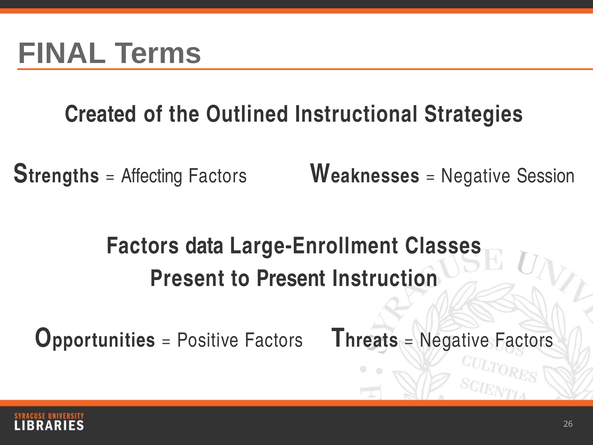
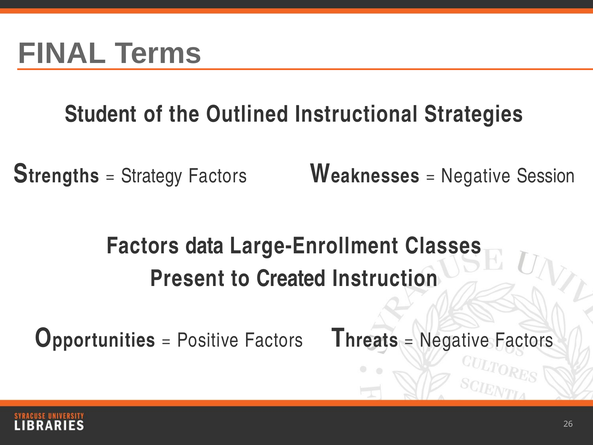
Created: Created -> Student
Affecting: Affecting -> Strategy
to Present: Present -> Created
